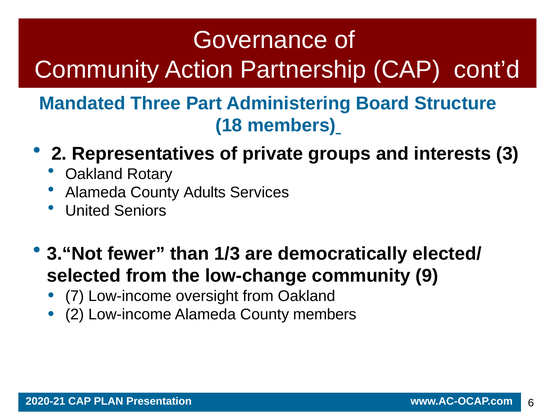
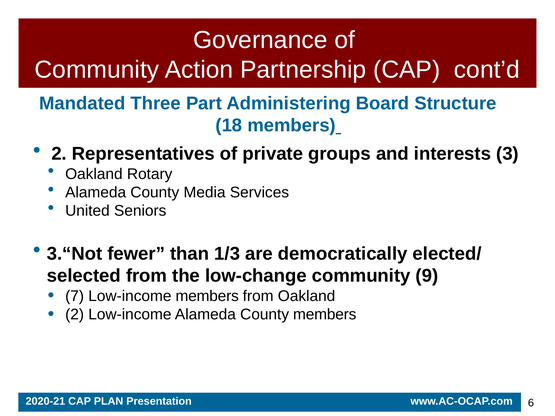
Adults: Adults -> Media
Low-income oversight: oversight -> members
